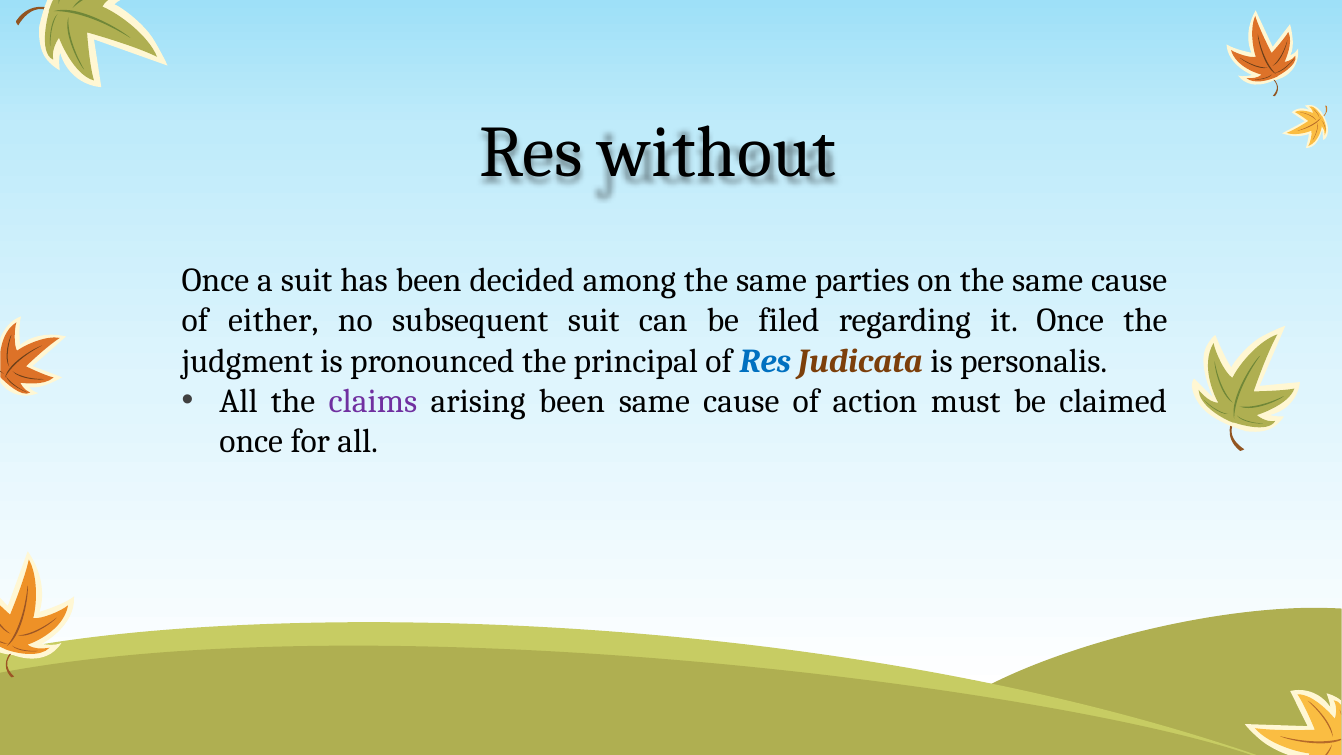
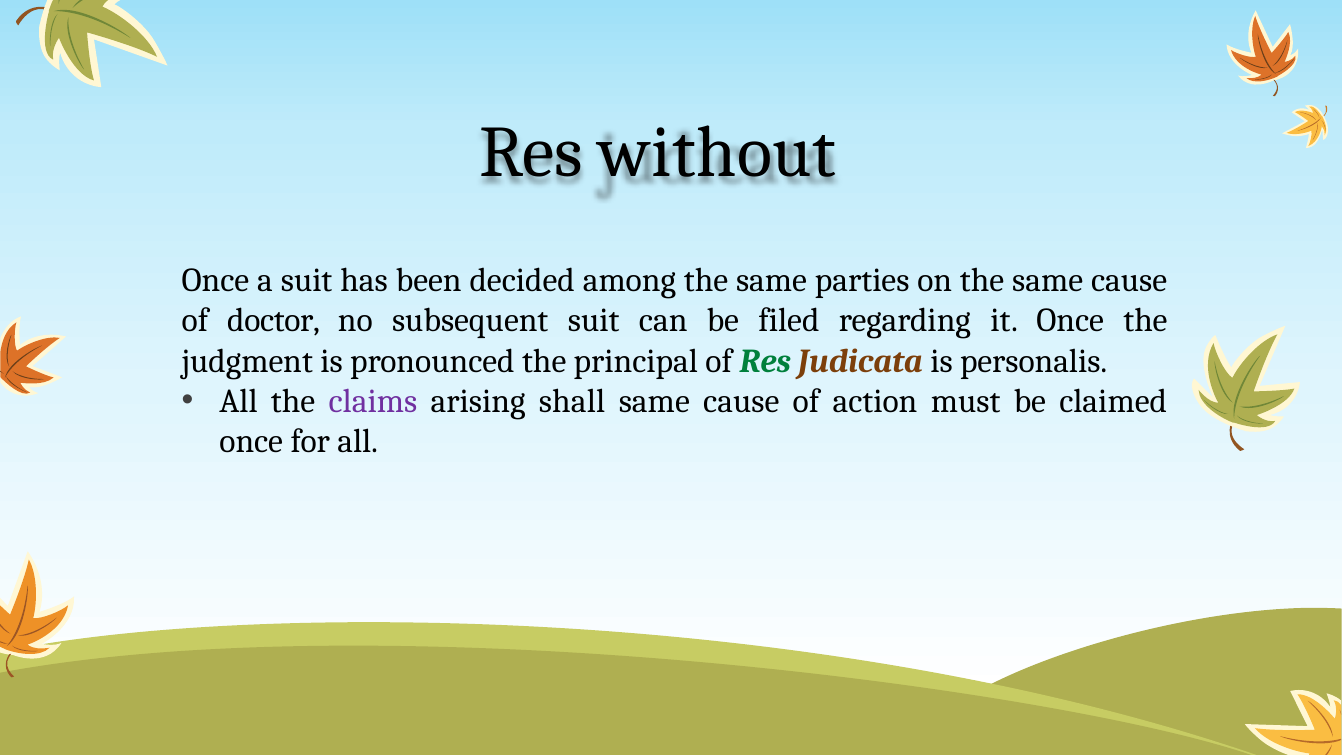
either: either -> doctor
Res at (765, 361) colour: blue -> green
arising been: been -> shall
